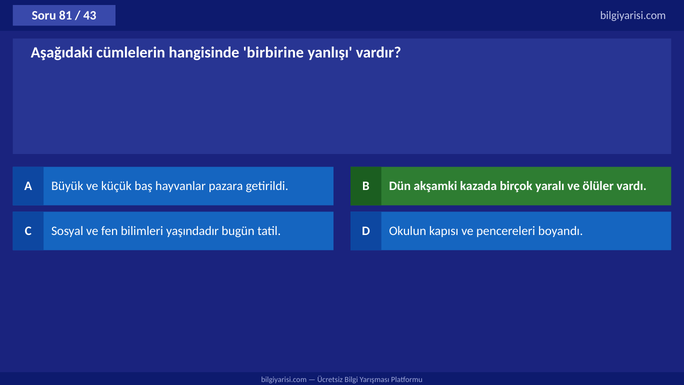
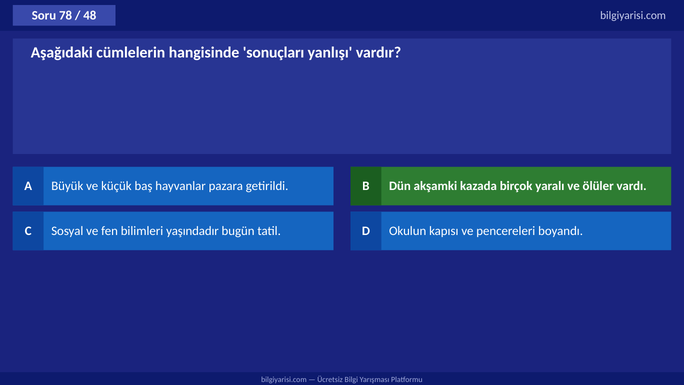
81: 81 -> 78
43: 43 -> 48
birbirine: birbirine -> sonuçları
